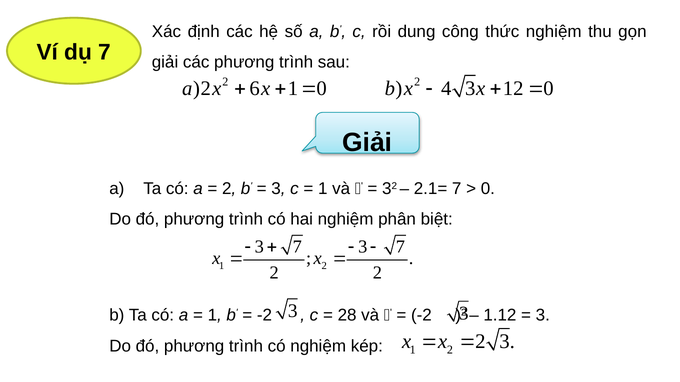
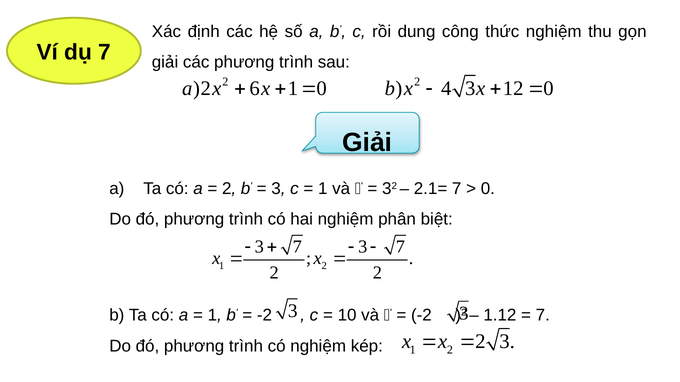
28: 28 -> 10
3 at (543, 316): 3 -> 7
